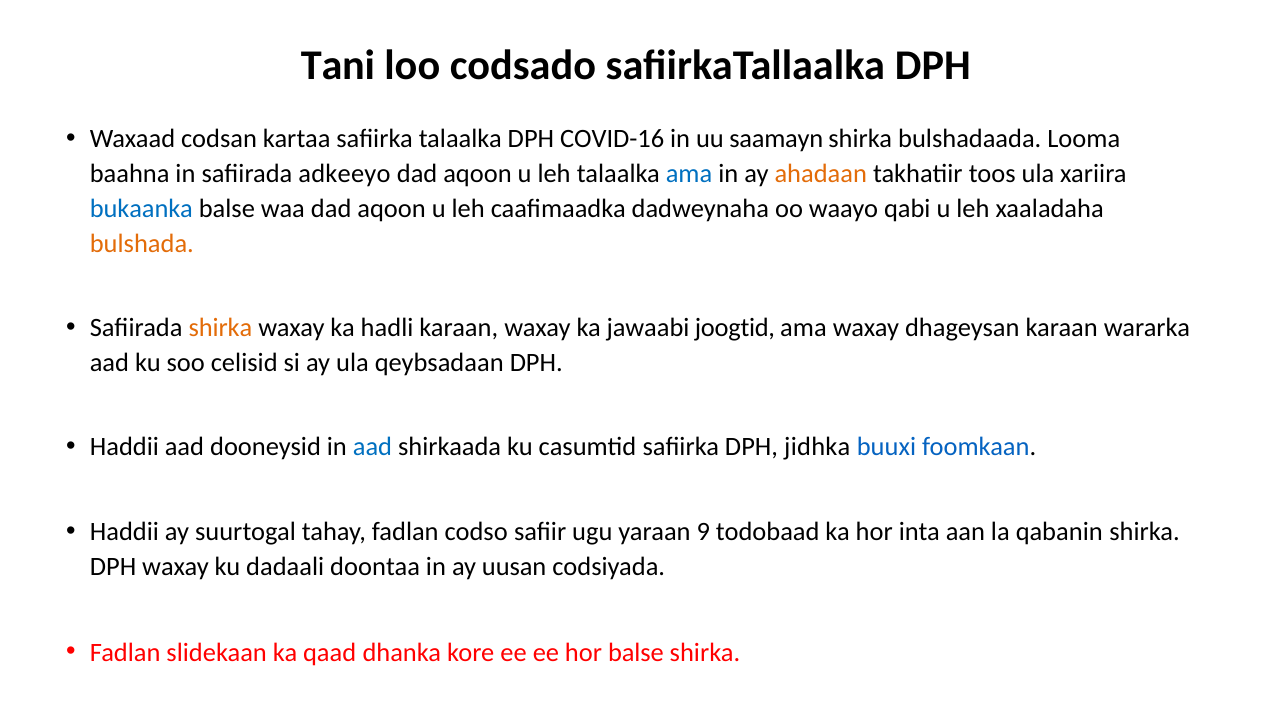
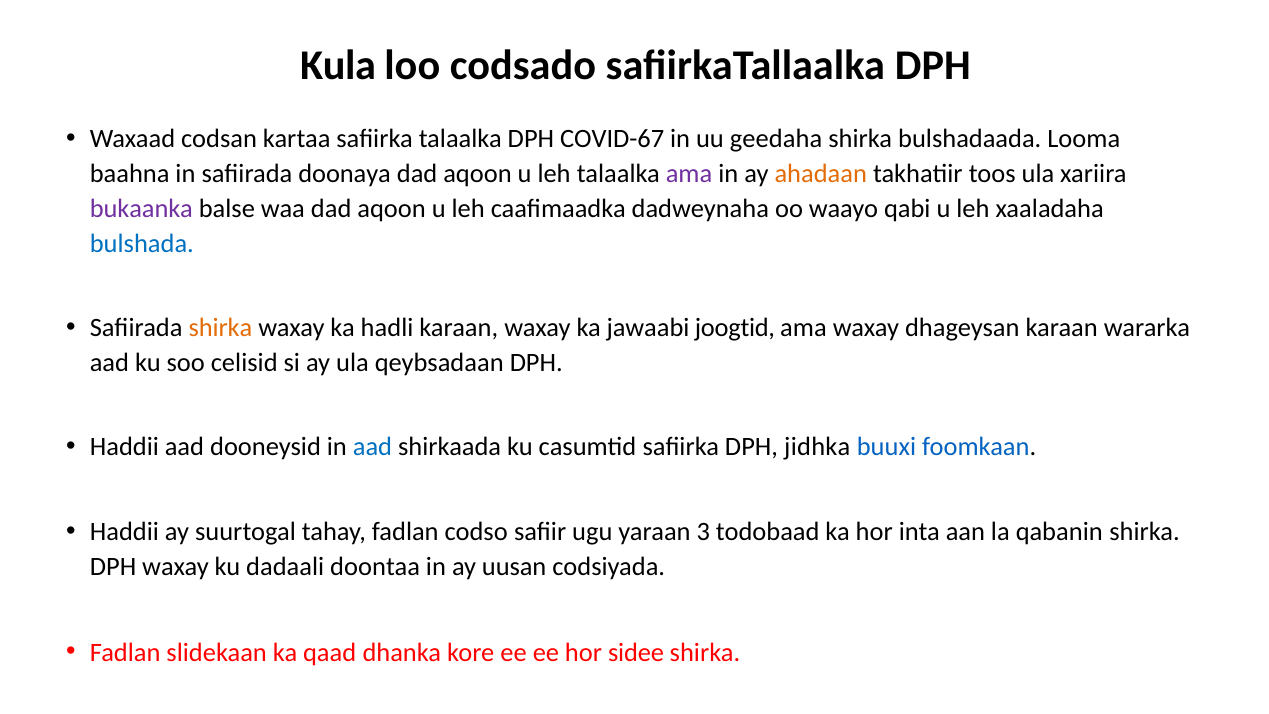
Tani: Tani -> Kula
COVID-16: COVID-16 -> COVID-67
saamayn: saamayn -> geedaha
adkeeyo: adkeeyo -> doonaya
ama at (689, 174) colour: blue -> purple
bukaanka colour: blue -> purple
bulshada colour: orange -> blue
9: 9 -> 3
hor balse: balse -> sidee
